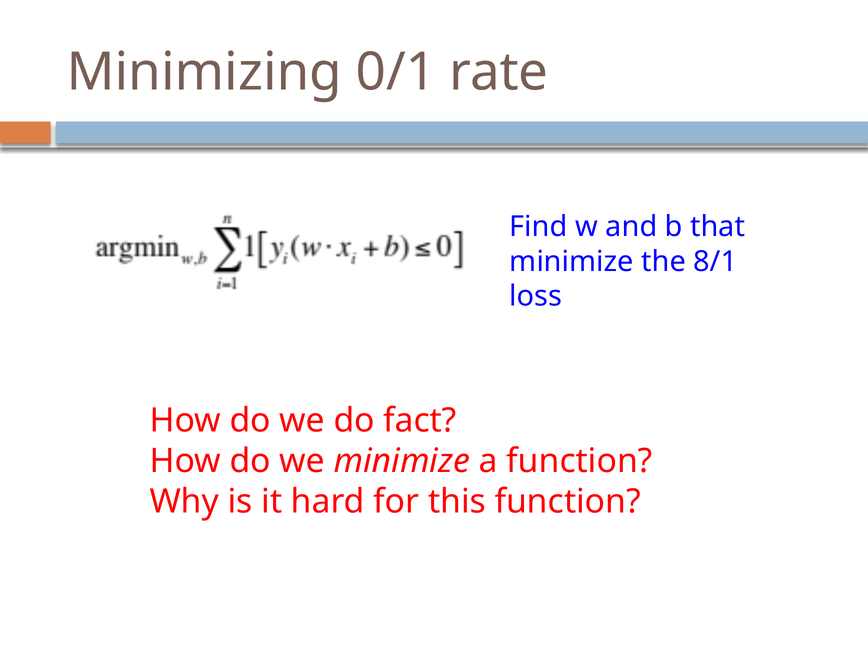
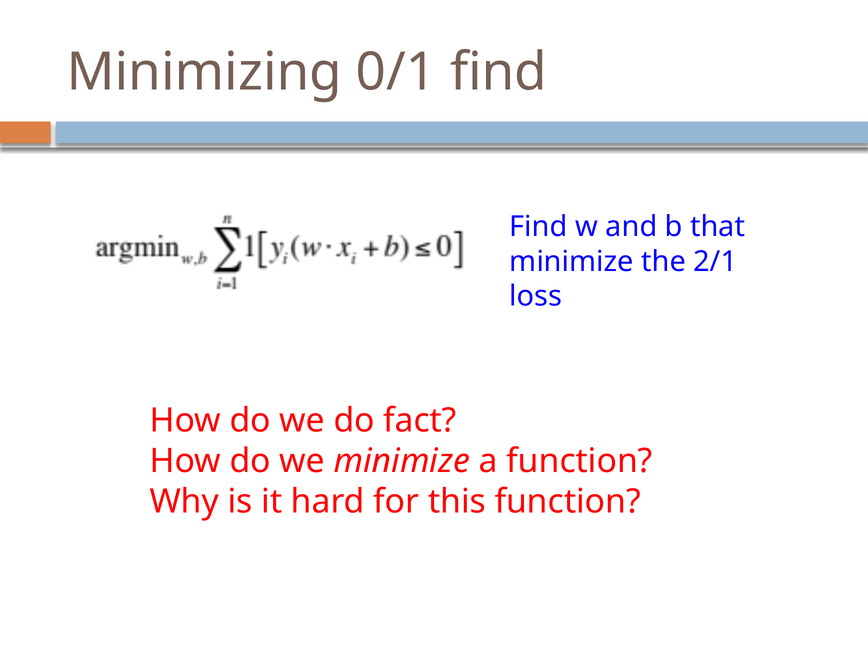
0/1 rate: rate -> find
8/1: 8/1 -> 2/1
